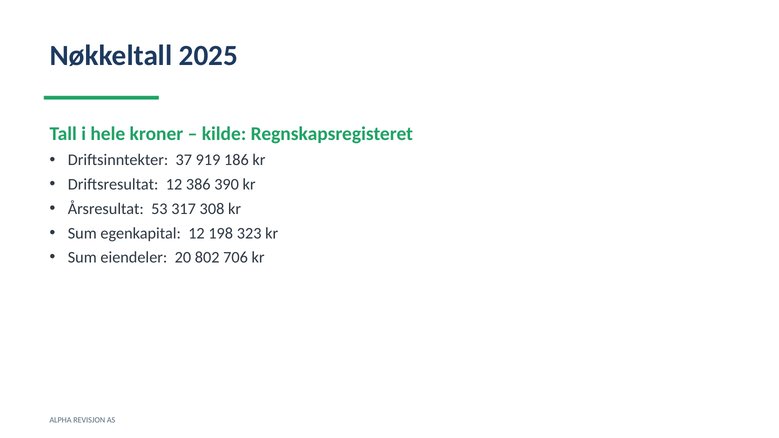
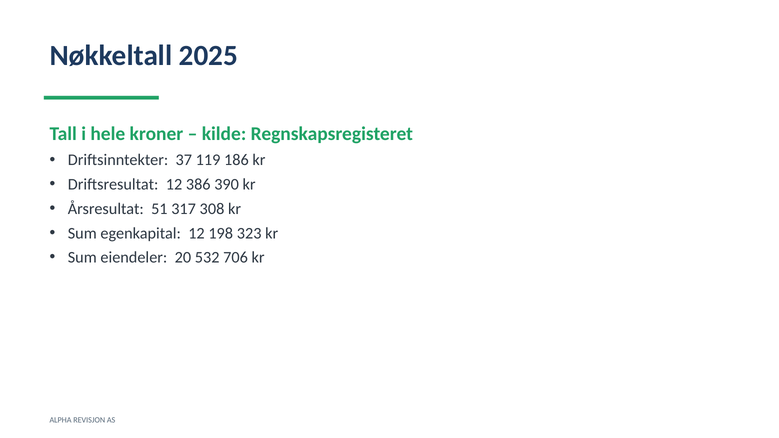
919: 919 -> 119
53: 53 -> 51
802: 802 -> 532
